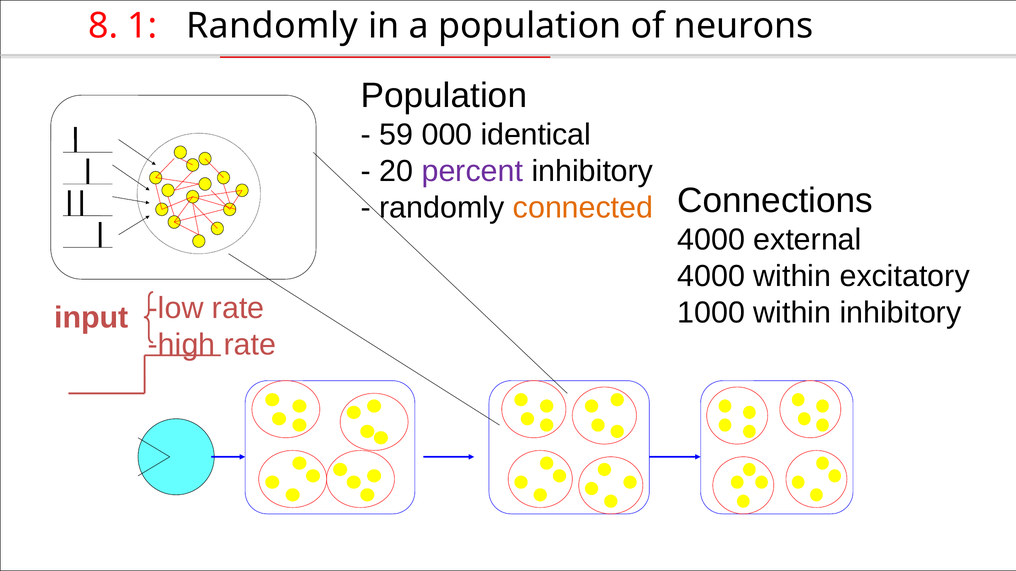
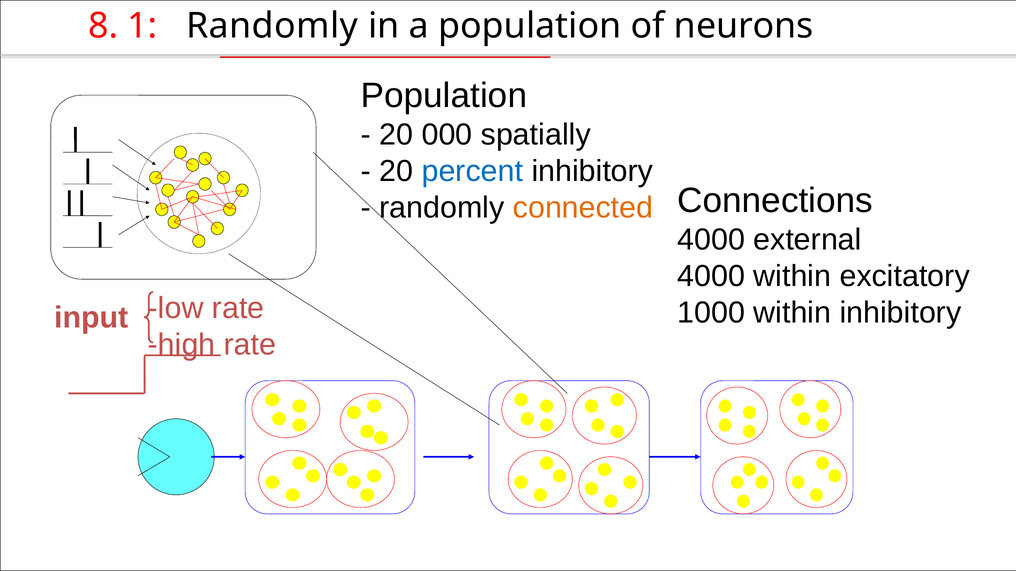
59 at (396, 135): 59 -> 20
identical: identical -> spatially
percent colour: purple -> blue
